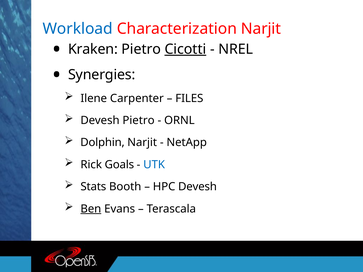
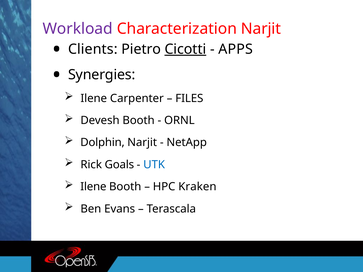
Workload colour: blue -> purple
Kraken: Kraken -> Clients
NREL: NREL -> APPS
Devesh Pietro: Pietro -> Booth
Stats at (93, 187): Stats -> Ilene
HPC Devesh: Devesh -> Kraken
Ben underline: present -> none
